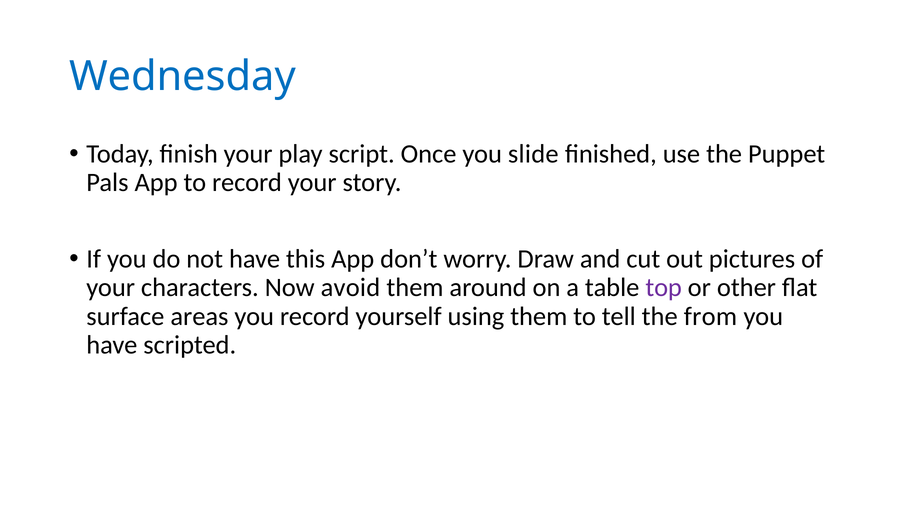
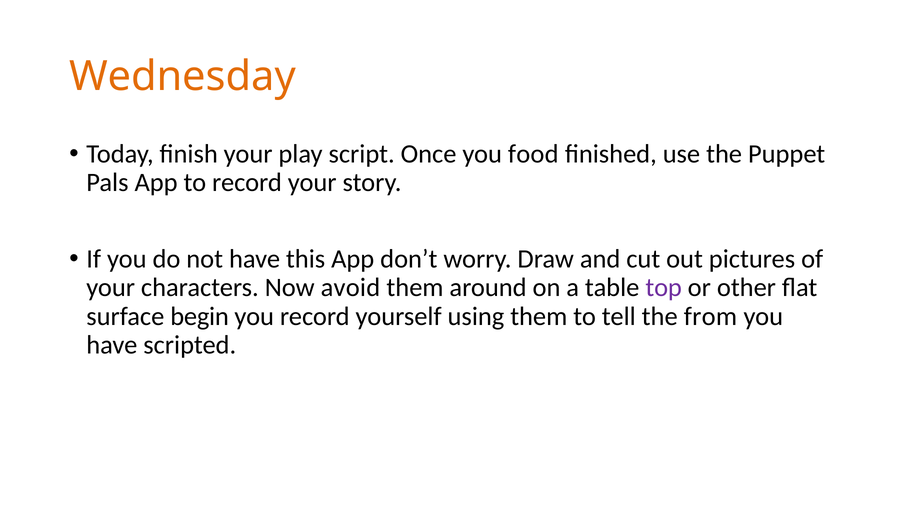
Wednesday colour: blue -> orange
slide: slide -> food
areas: areas -> begin
